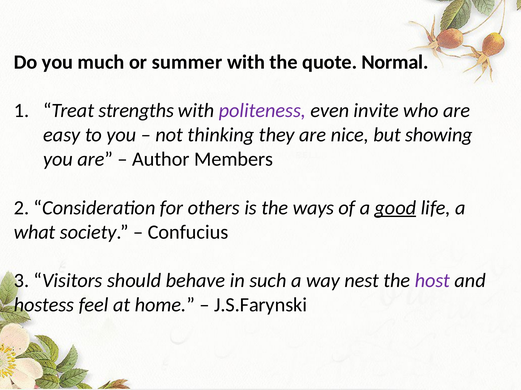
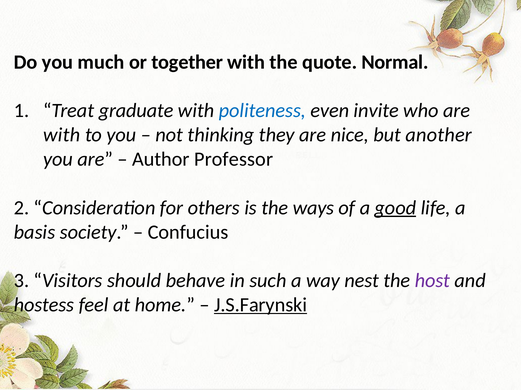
summer: summer -> together
strengths: strengths -> graduate
politeness colour: purple -> blue
easy at (62, 135): easy -> with
showing: showing -> another
Members: Members -> Professor
what: what -> basis
J.S.Farynski underline: none -> present
